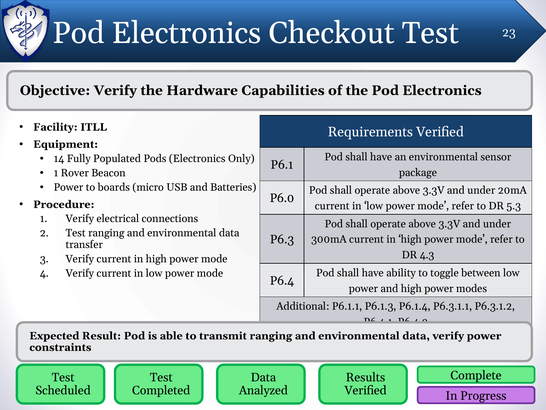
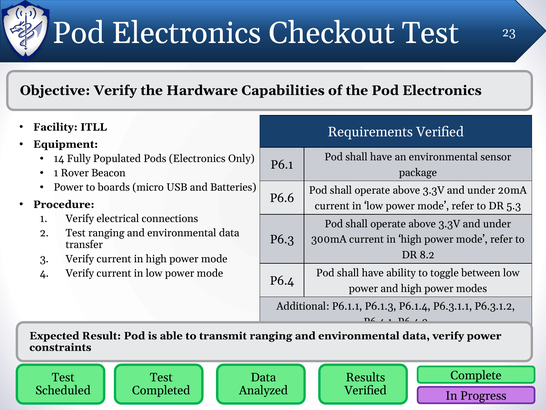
P6.0: P6.0 -> P6.6
4.3: 4.3 -> 8.2
